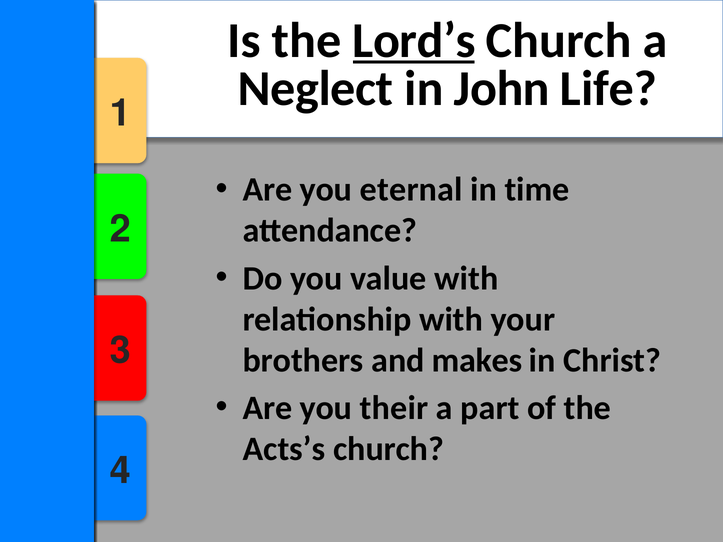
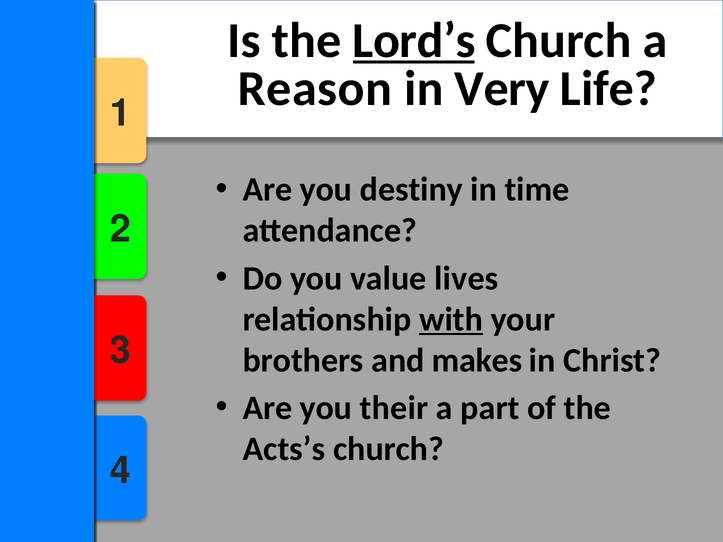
Neglect: Neglect -> Reason
John: John -> Very
eternal: eternal -> destiny
value with: with -> lives
with at (451, 319) underline: none -> present
